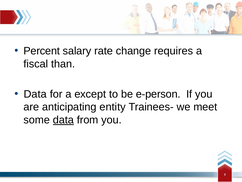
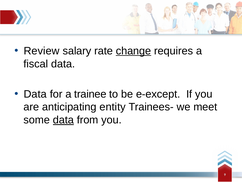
Percent: Percent -> Review
change underline: none -> present
fiscal than: than -> data
except: except -> trainee
e-person: e-person -> e-except
